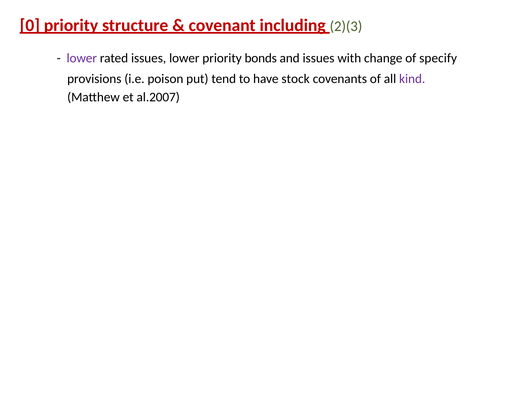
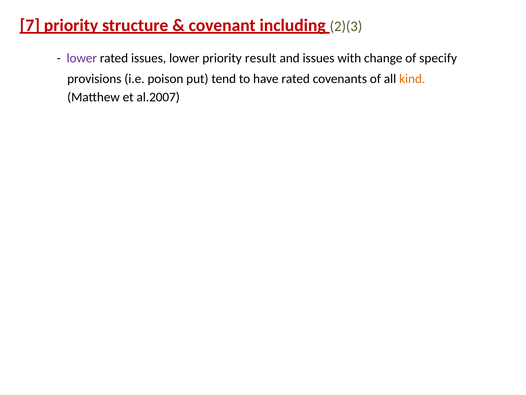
0: 0 -> 7
bonds: bonds -> result
have stock: stock -> rated
kind colour: purple -> orange
